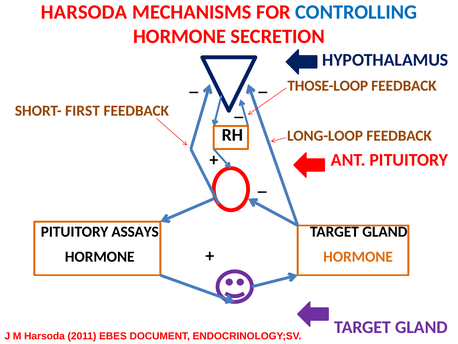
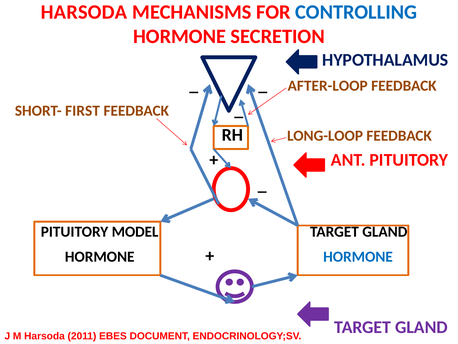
THOSE-LOOP: THOSE-LOOP -> AFTER-LOOP
ASSAYS: ASSAYS -> MODEL
HORMONE at (358, 257) colour: orange -> blue
